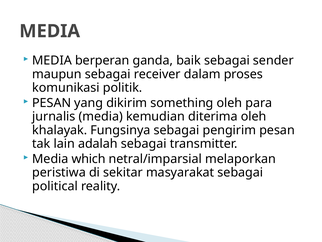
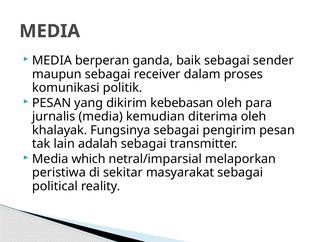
something: something -> kebebasan
